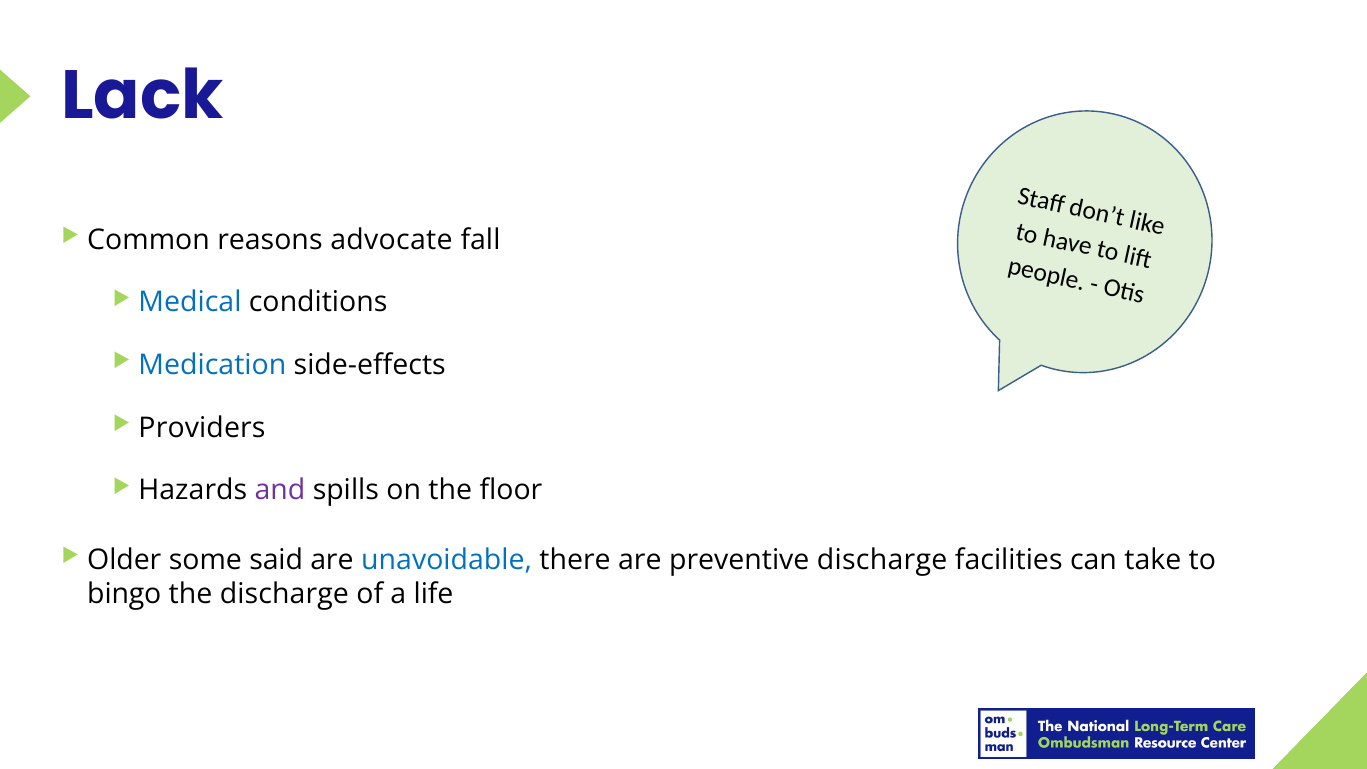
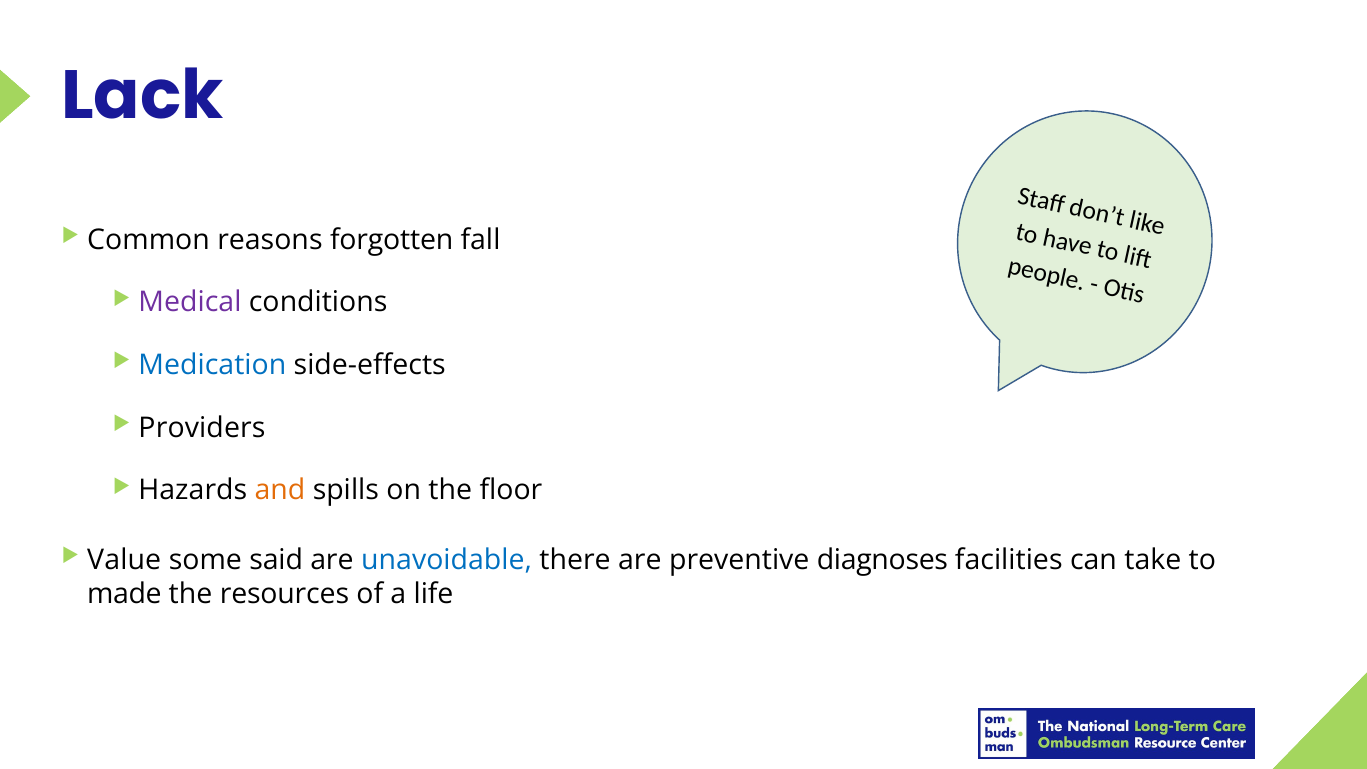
advocate: advocate -> forgotten
Medical colour: blue -> purple
and colour: purple -> orange
Older: Older -> Value
preventive discharge: discharge -> diagnoses
bingo: bingo -> made
the discharge: discharge -> resources
